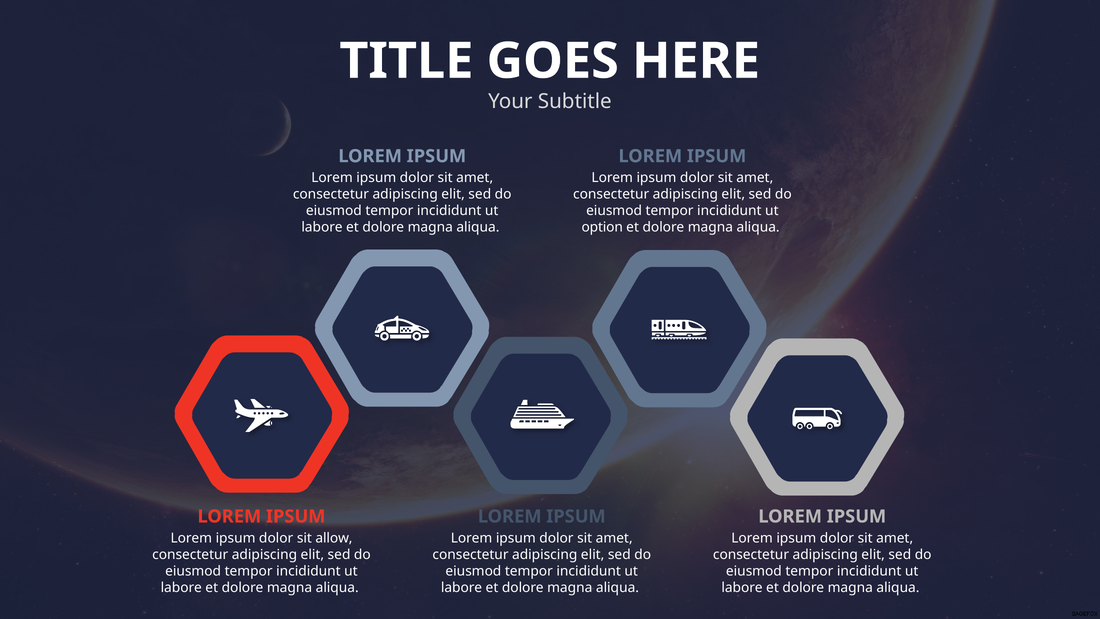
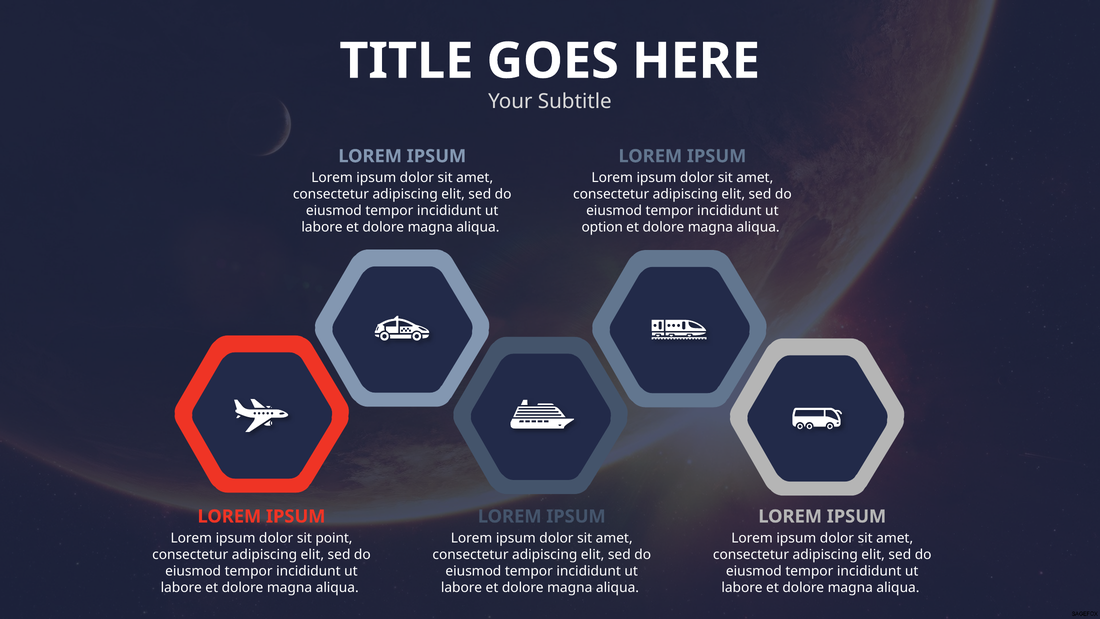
allow: allow -> point
